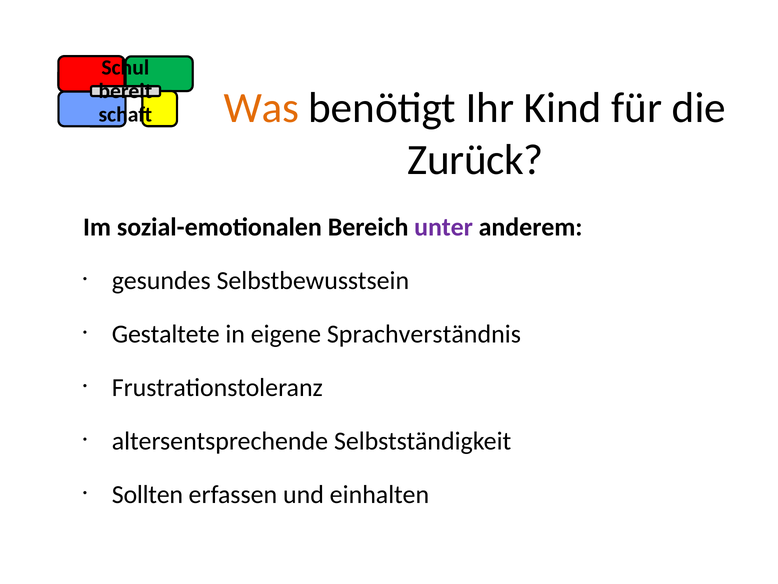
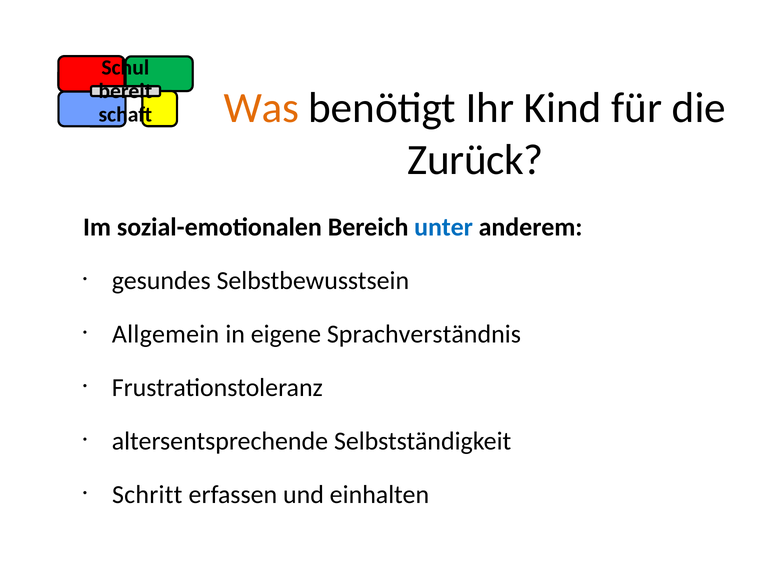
unter colour: purple -> blue
Gestaltete: Gestaltete -> Allgemein
Sollten: Sollten -> Schritt
